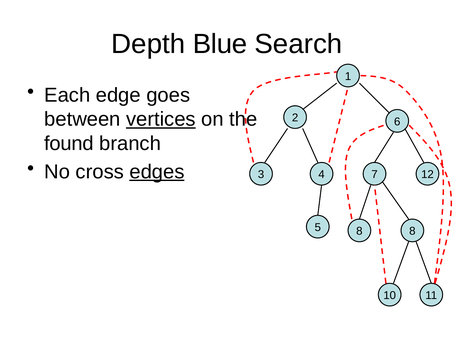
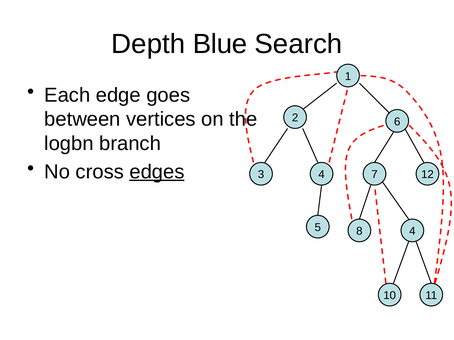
vertices underline: present -> none
found: found -> logbn
8 8: 8 -> 4
